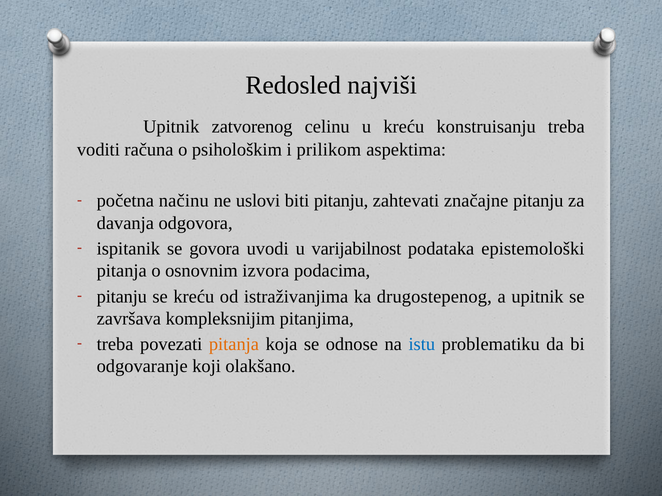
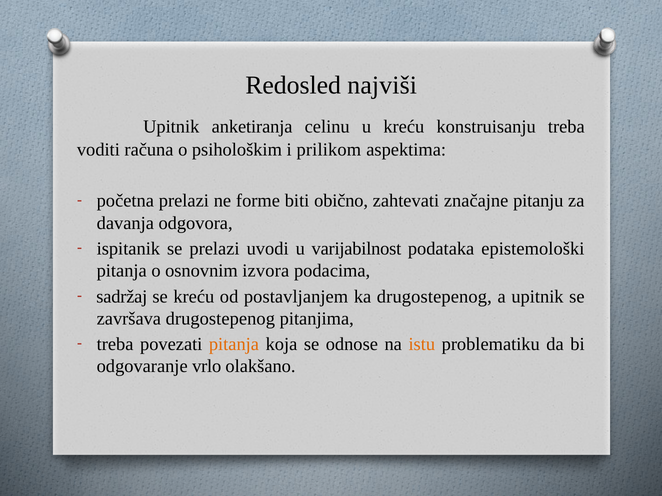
zatvorenog: zatvorenog -> anketiranja
početna načinu: načinu -> prelazi
uslovi: uslovi -> forme
biti pitanju: pitanju -> obično
se govora: govora -> prelazi
pitanju at (122, 297): pitanju -> sadržaj
istraživanjima: istraživanjima -> postavljanjem
završava kompleksnijim: kompleksnijim -> drugostepenog
istu colour: blue -> orange
koji: koji -> vrlo
